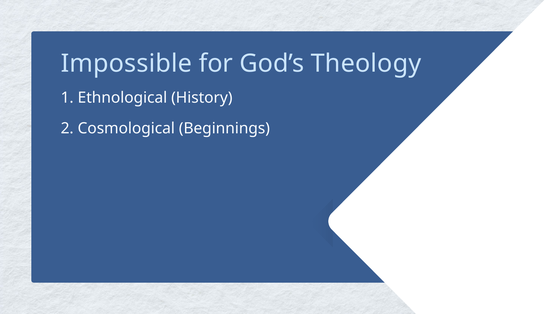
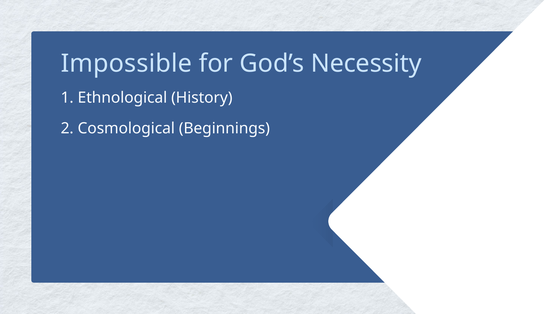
Theology: Theology -> Necessity
